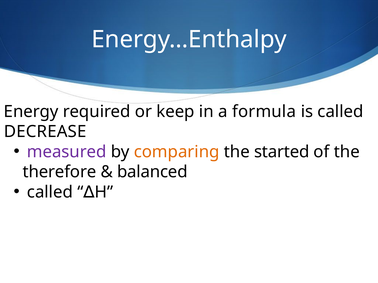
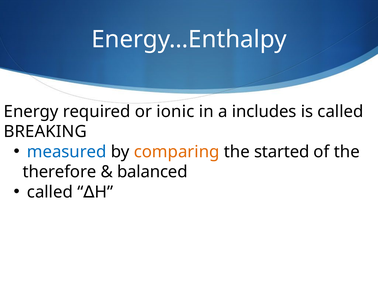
keep: keep -> ionic
formula: formula -> includes
DECREASE: DECREASE -> BREAKING
measured colour: purple -> blue
